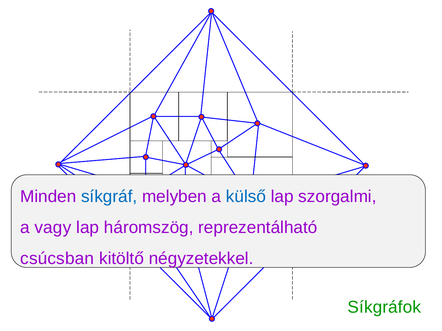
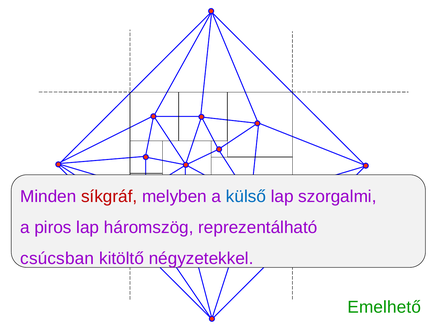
síkgráf colour: blue -> red
vagy: vagy -> piros
Síkgráfok: Síkgráfok -> Emelhető
